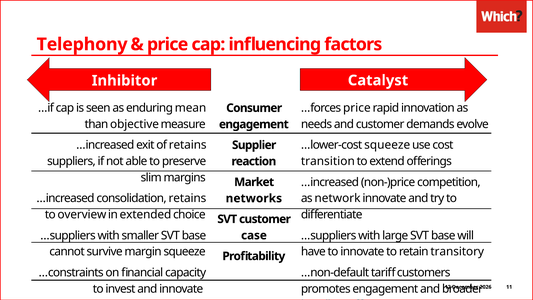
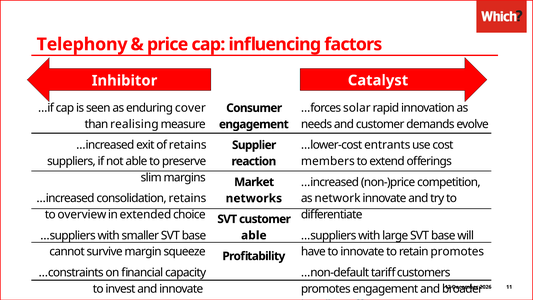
mean: mean -> cover
…forces price: price -> solar
objective: objective -> realising
…lower-cost squeeze: squeeze -> entrants
transition: transition -> members
case at (254, 235): case -> able
retain transitory: transitory -> promotes
